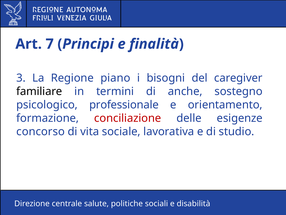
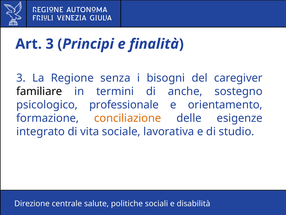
Art 7: 7 -> 3
piano: piano -> senza
conciliazione colour: red -> orange
concorso: concorso -> integrato
